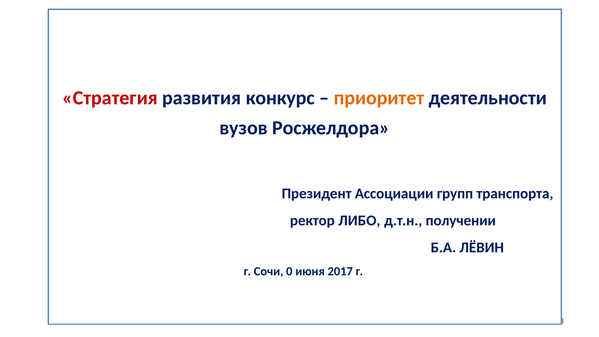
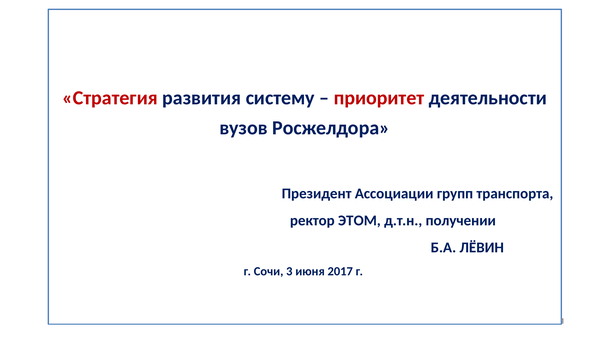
конкурс: конкурс -> систему
приоритет colour: orange -> red
ЛИБО: ЛИБО -> ЭТОМ
0: 0 -> 3
